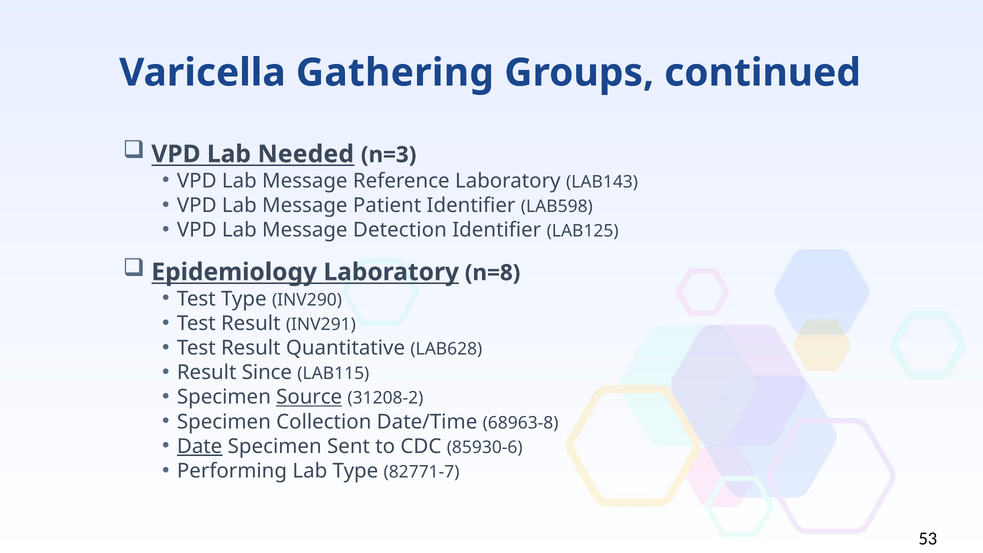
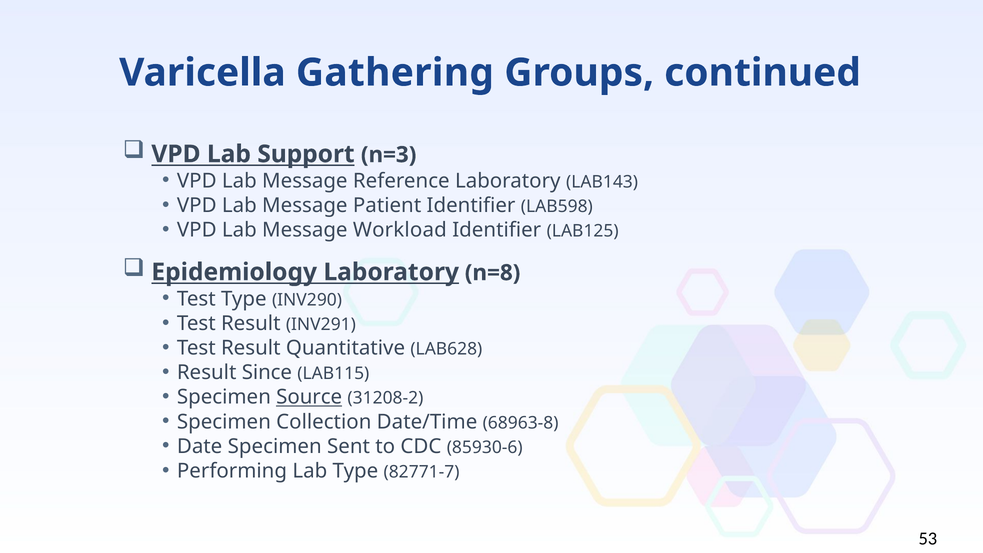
Needed: Needed -> Support
Detection: Detection -> Workload
Date underline: present -> none
